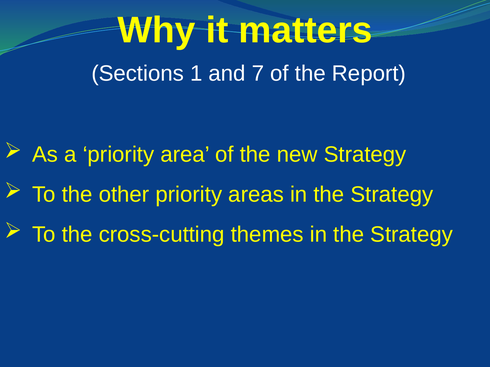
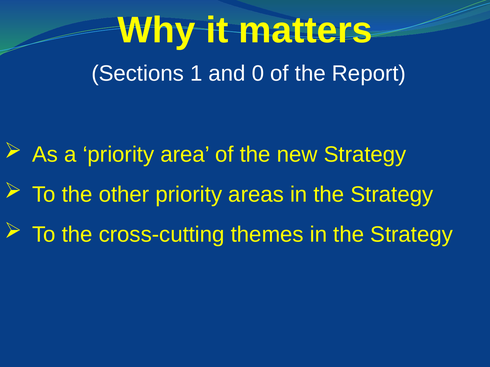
7: 7 -> 0
